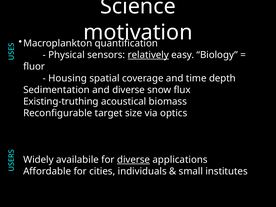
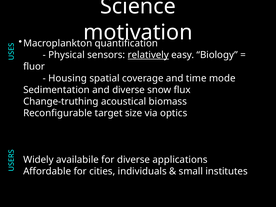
depth: depth -> mode
Existing-truthing: Existing-truthing -> Change-truthing
diverse at (134, 160) underline: present -> none
